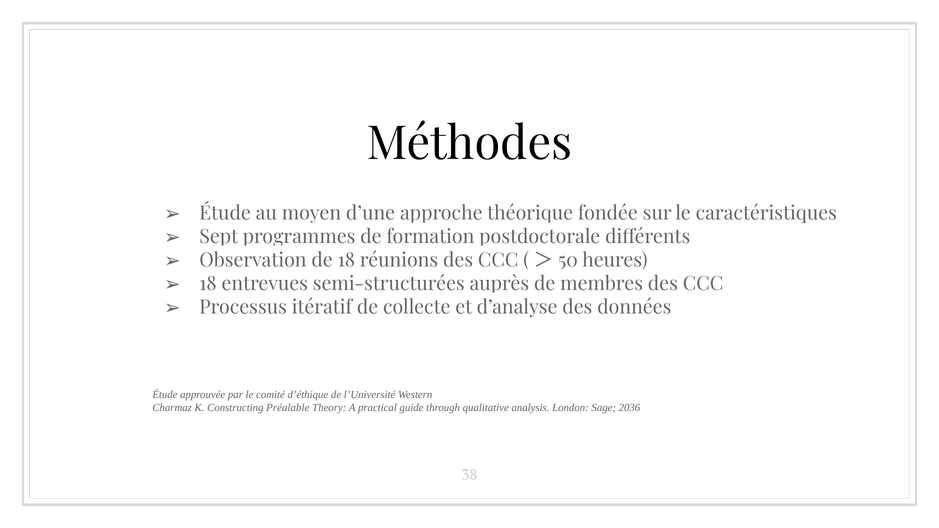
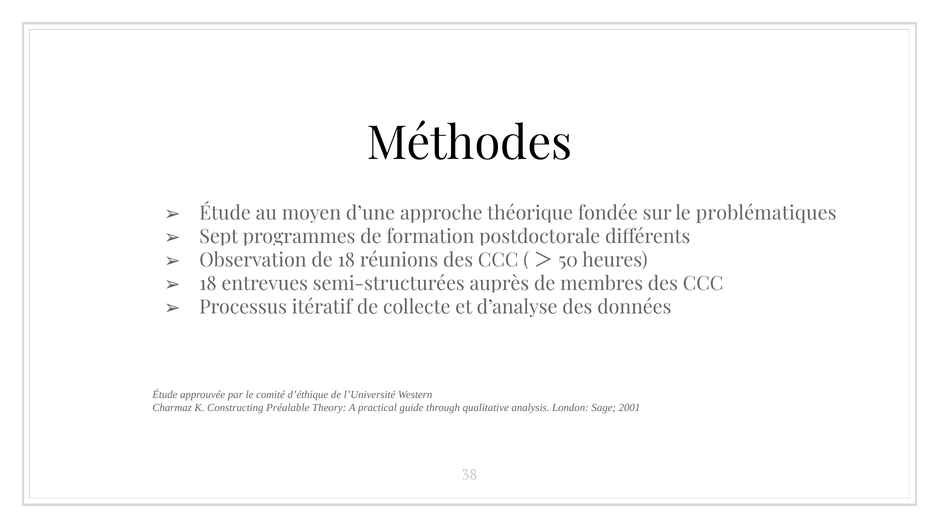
caractéristiques: caractéristiques -> problématiques
2036: 2036 -> 2001
